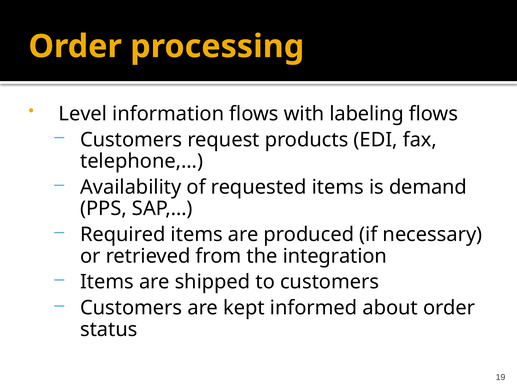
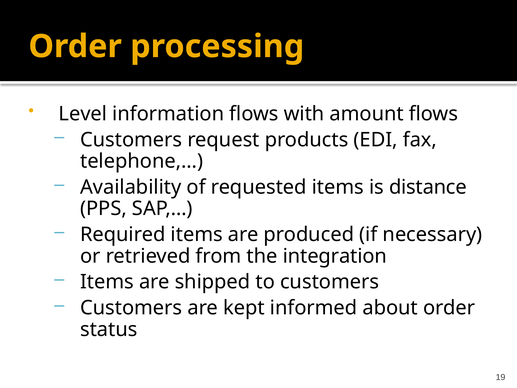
labeling: labeling -> amount
demand: demand -> distance
